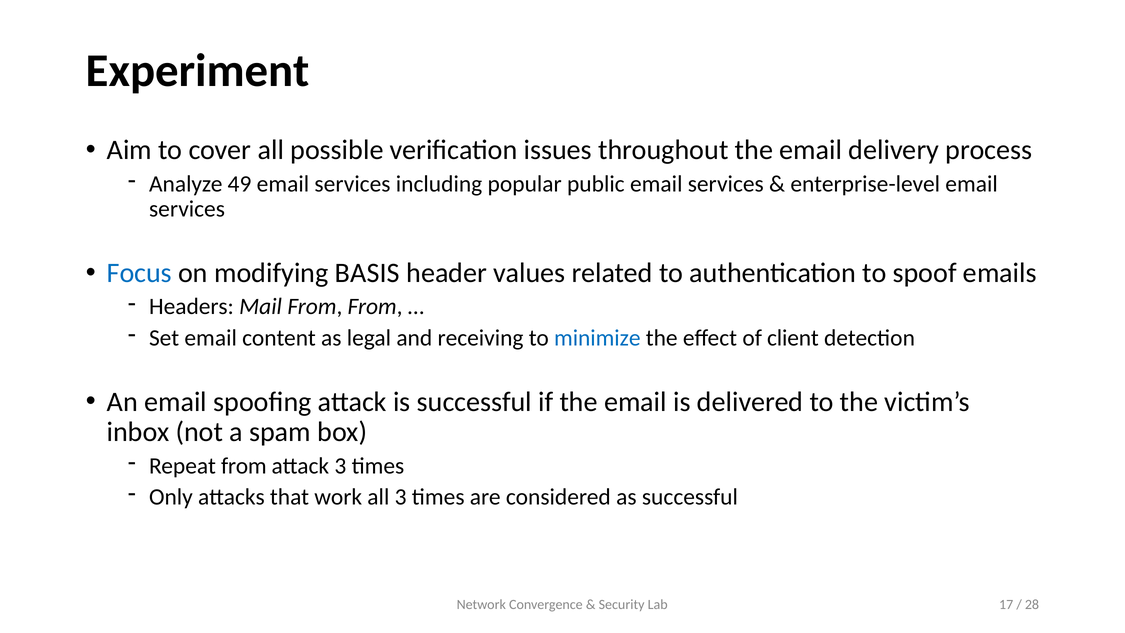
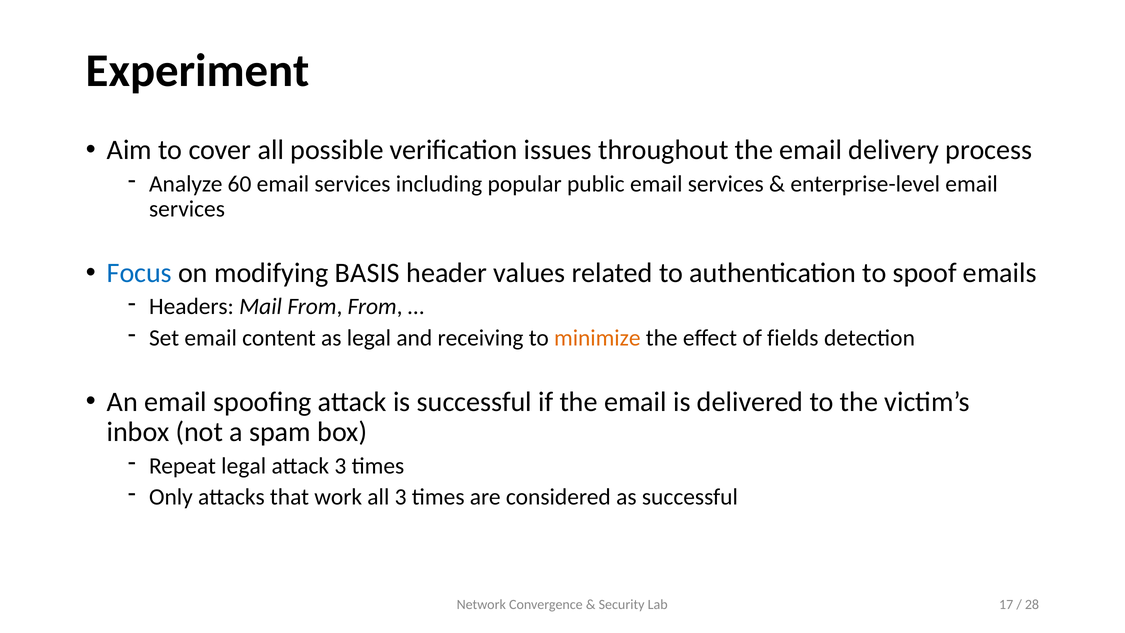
49: 49 -> 60
minimize colour: blue -> orange
client: client -> fields
Repeat from: from -> legal
